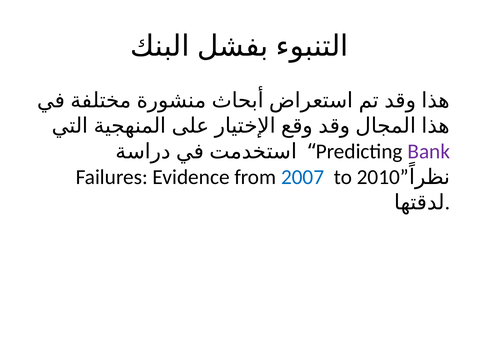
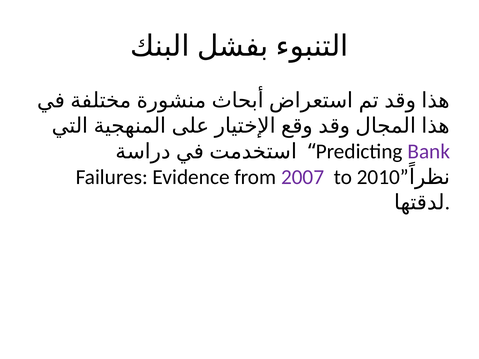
2007 colour: blue -> purple
